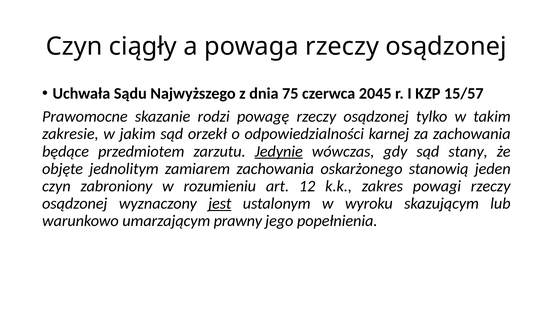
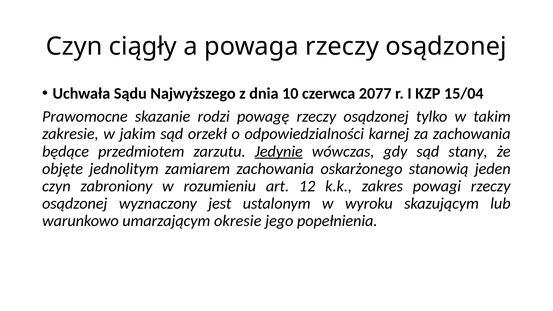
75: 75 -> 10
2045: 2045 -> 2077
15/57: 15/57 -> 15/04
jest underline: present -> none
prawny: prawny -> okresie
